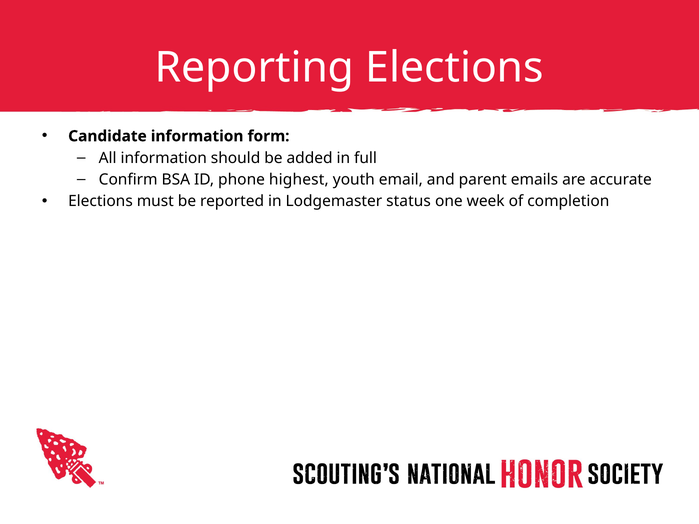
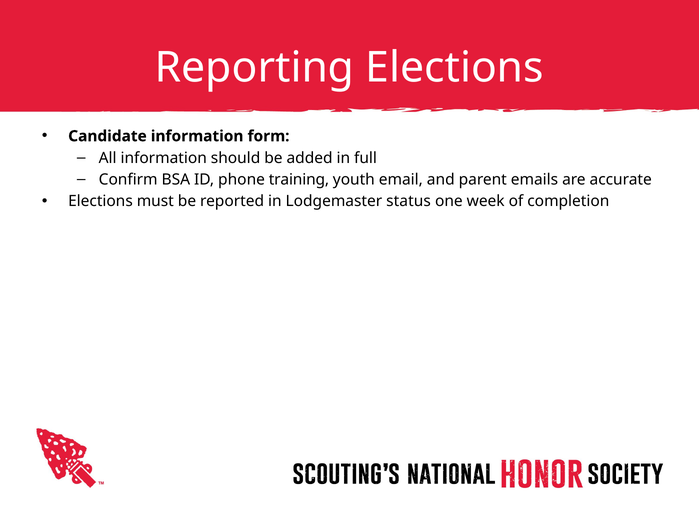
highest: highest -> training
